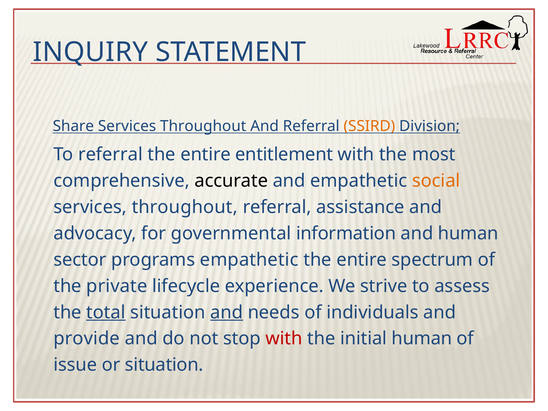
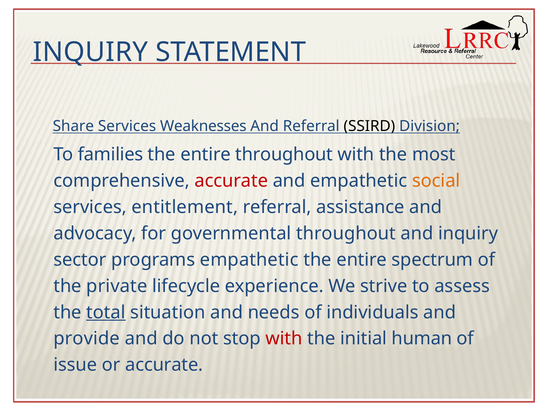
Throughout at (203, 126): Throughout -> Weaknesses
SSIRD colour: orange -> black
To referral: referral -> families
entire entitlement: entitlement -> throughout
accurate at (231, 181) colour: black -> red
throughout at (185, 207): throughout -> entitlement
governmental information: information -> throughout
and human: human -> inquiry
and at (227, 312) underline: present -> none
or situation: situation -> accurate
